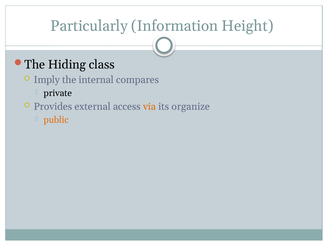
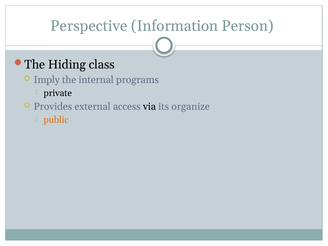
Particularly: Particularly -> Perspective
Height: Height -> Person
compares: compares -> programs
via colour: orange -> black
